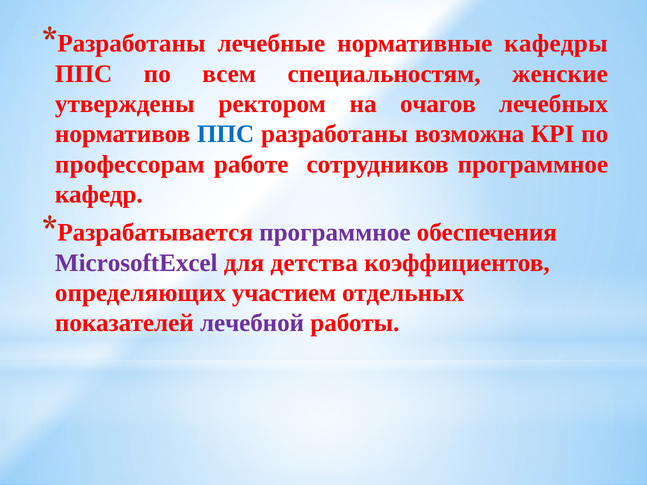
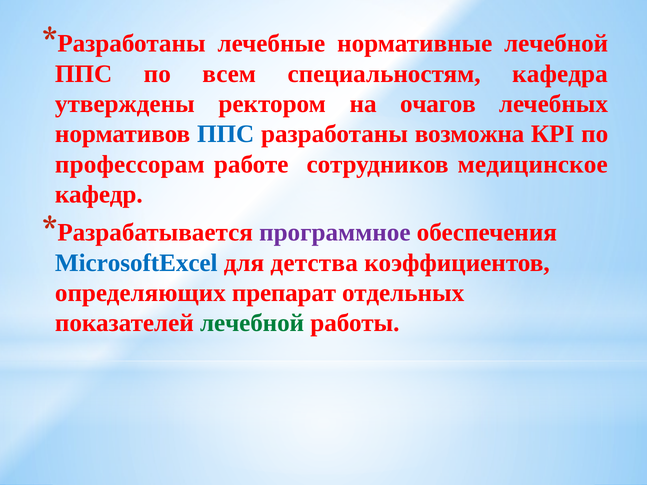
нормативные кафедры: кафедры -> лечебной
женские: женские -> кафедра
сотрудников программное: программное -> медицинское
MicrosoftExcel colour: purple -> blue
участием: участием -> препарат
лечебной at (252, 323) colour: purple -> green
